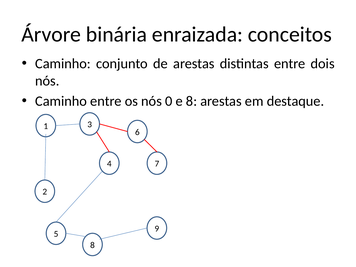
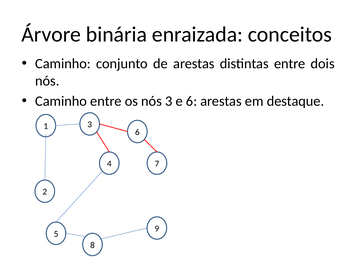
nós 0: 0 -> 3
e 8: 8 -> 6
